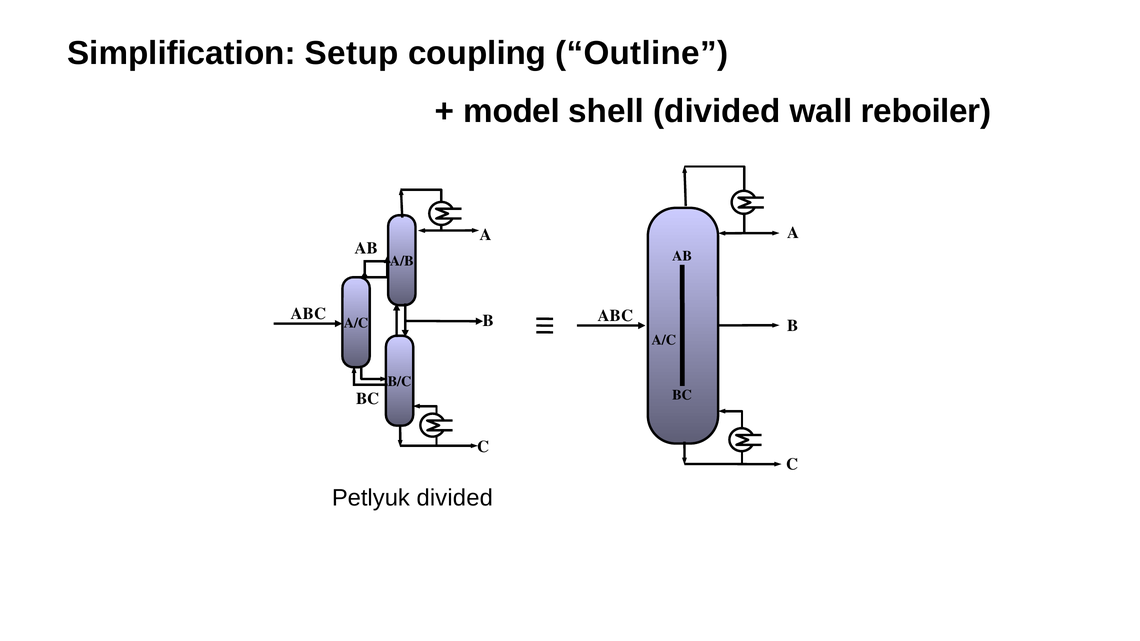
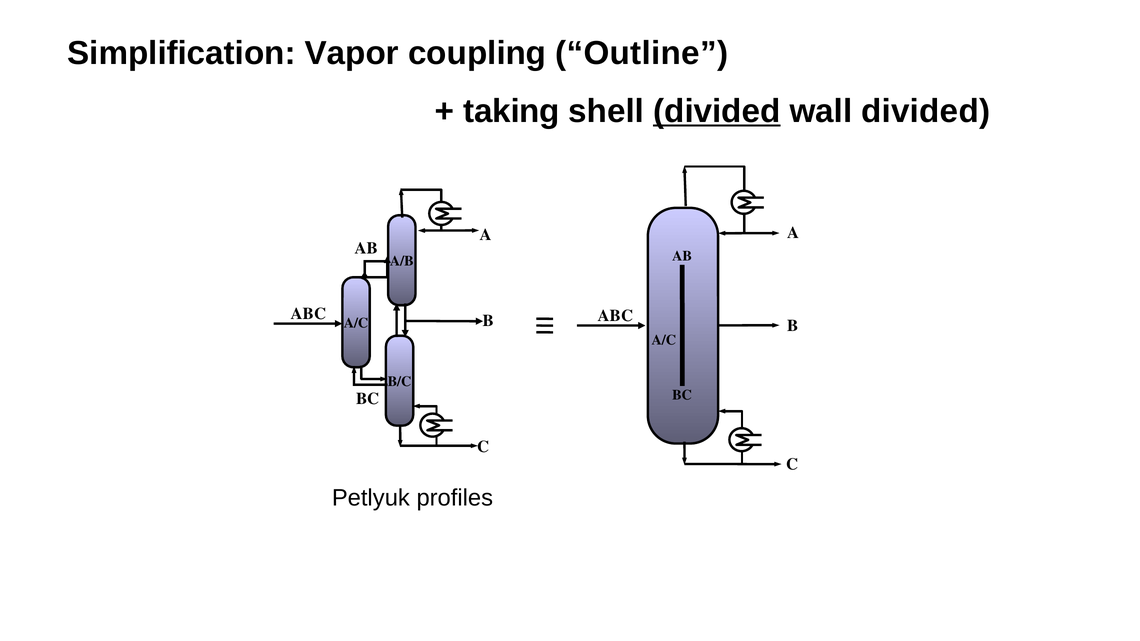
Setup: Setup -> Vapor
model: model -> taking
divided at (717, 111) underline: none -> present
wall reboiler: reboiler -> divided
Petlyuk divided: divided -> profiles
